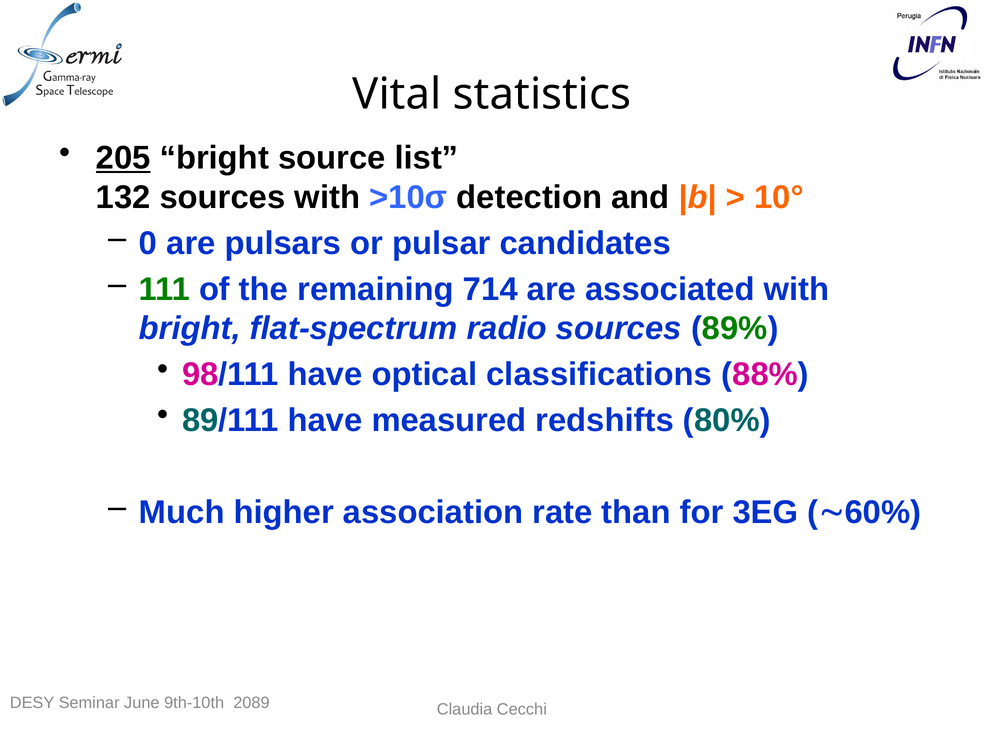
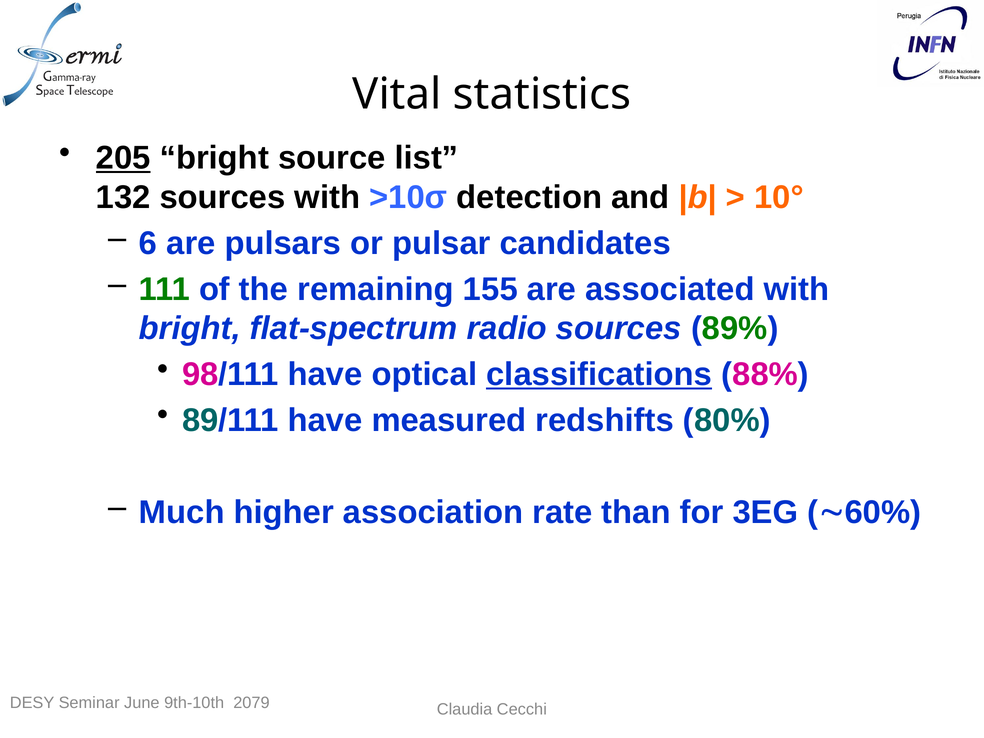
0: 0 -> 6
714: 714 -> 155
classifications underline: none -> present
2089: 2089 -> 2079
